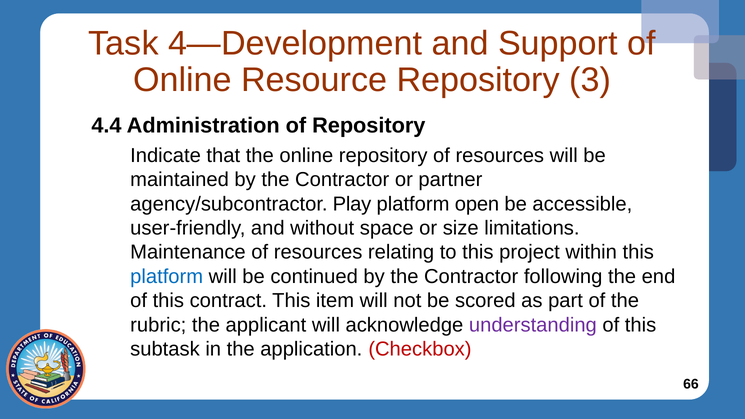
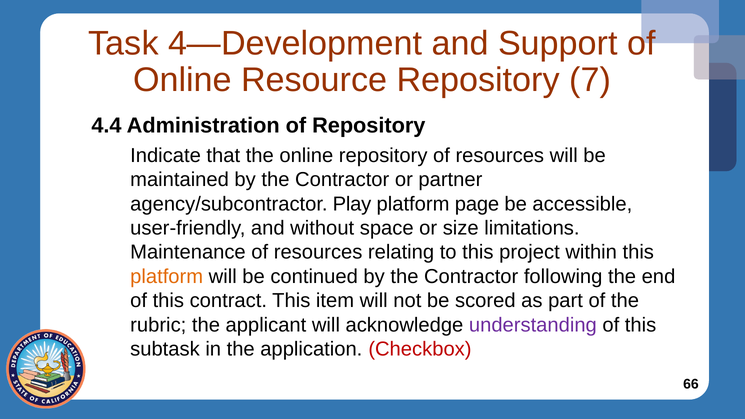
3: 3 -> 7
open: open -> page
platform at (167, 277) colour: blue -> orange
